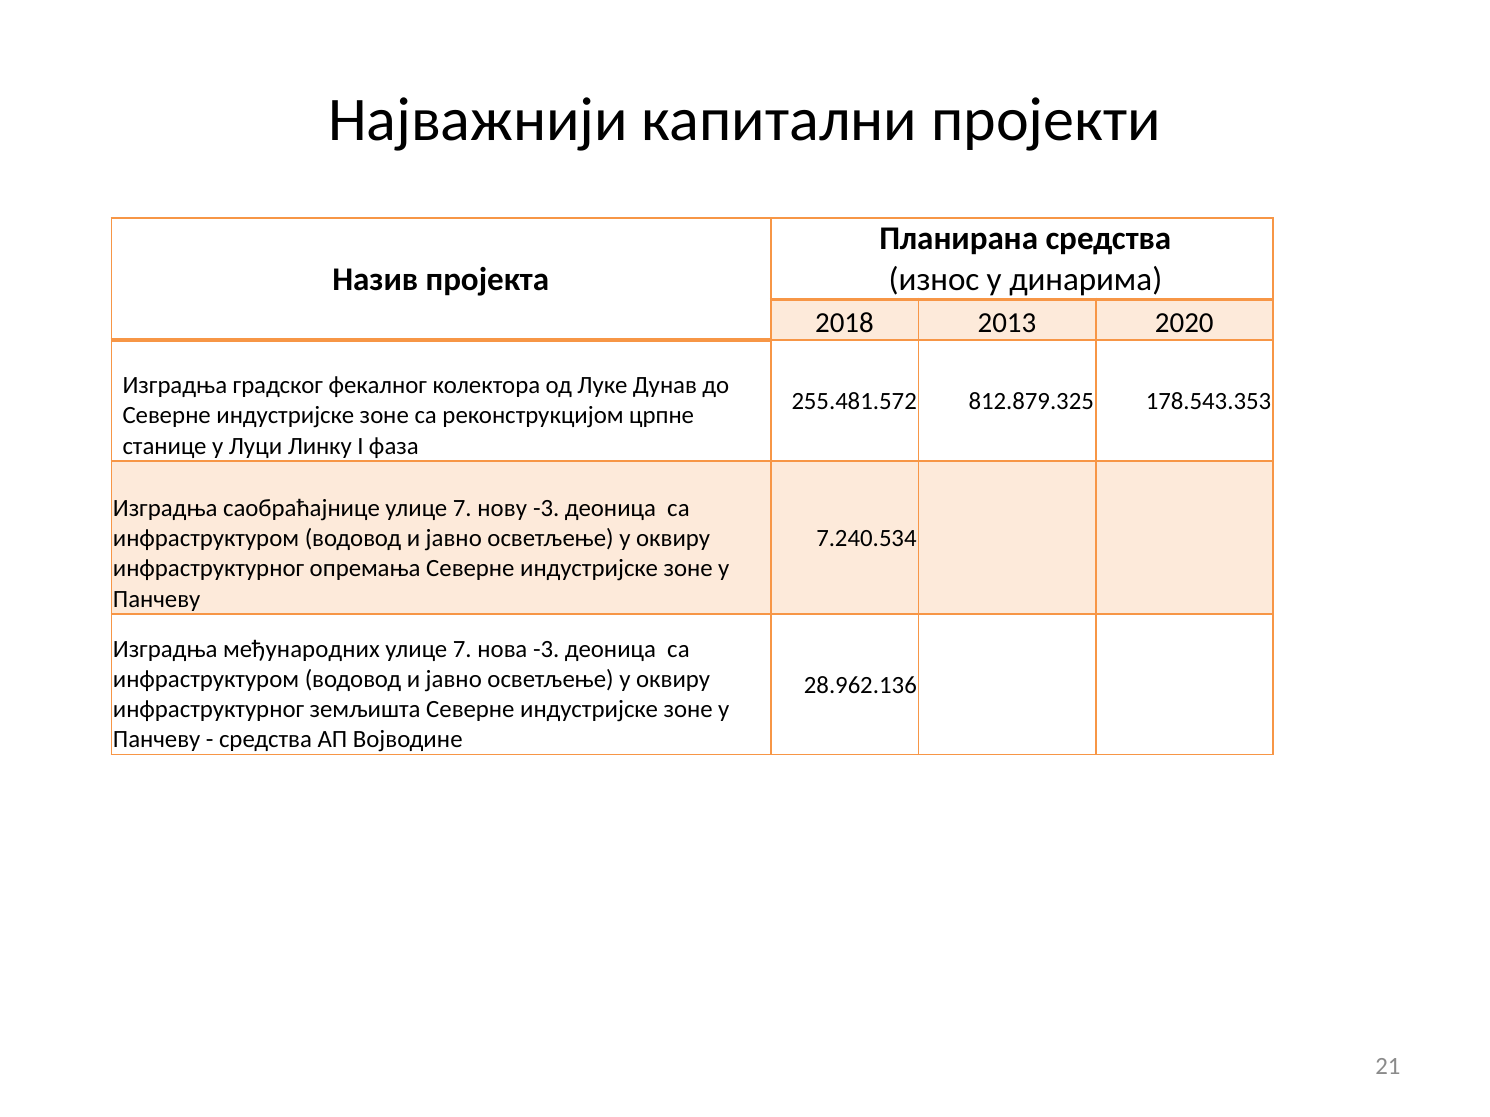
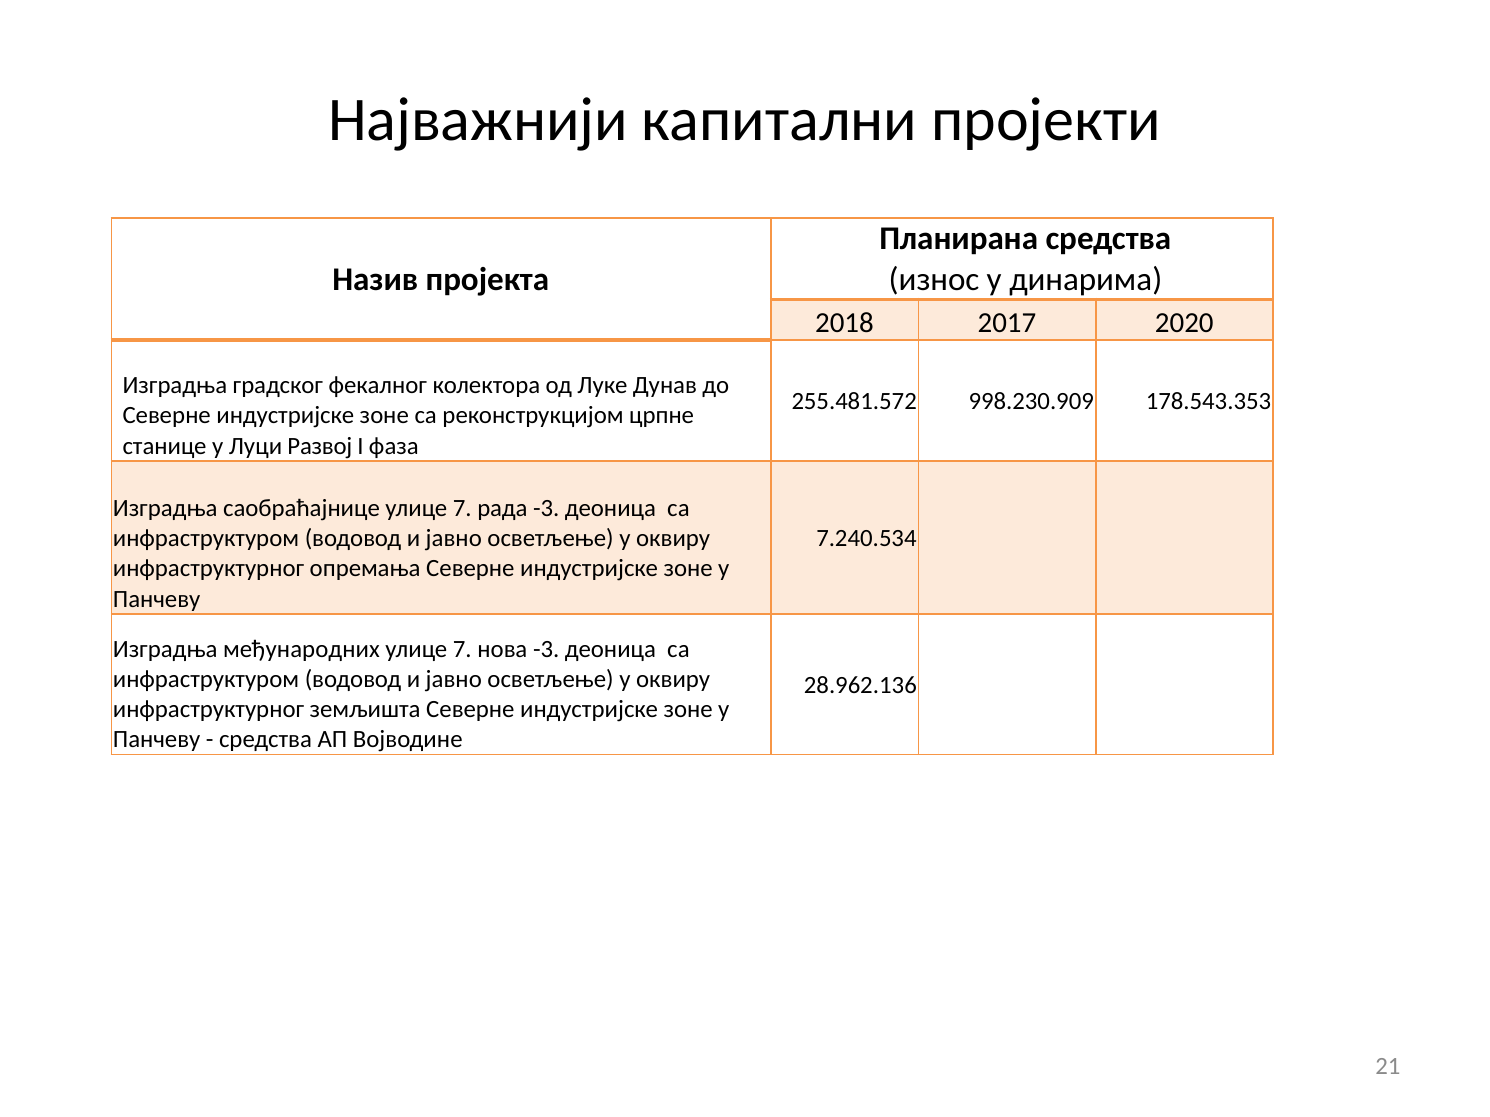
2013: 2013 -> 2017
812.879.325: 812.879.325 -> 998.230.909
Линку: Линку -> Развој
нову: нову -> рада
